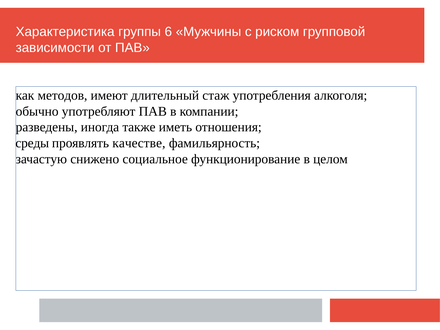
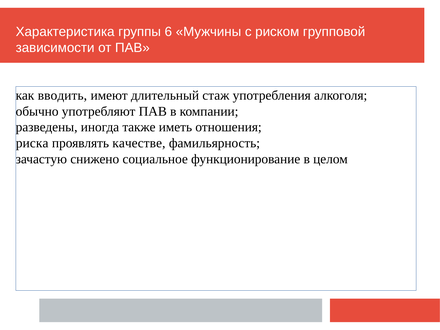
методов: методов -> вводить
среды: среды -> риска
